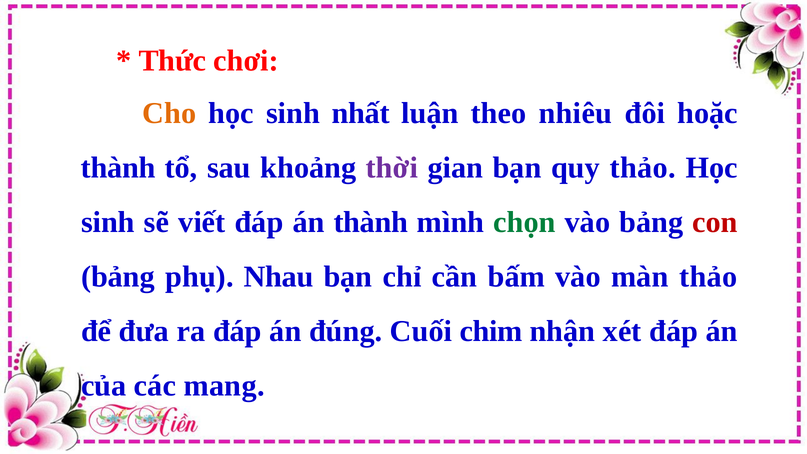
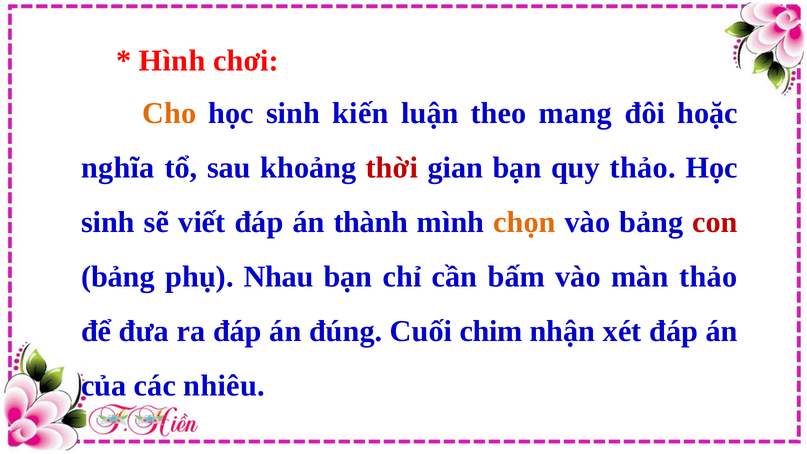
Thức: Thức -> Hình
nhất: nhất -> kiến
nhiêu: nhiêu -> mang
thành at (118, 168): thành -> nghĩa
thời colour: purple -> red
chọn colour: green -> orange
mang: mang -> nhiêu
